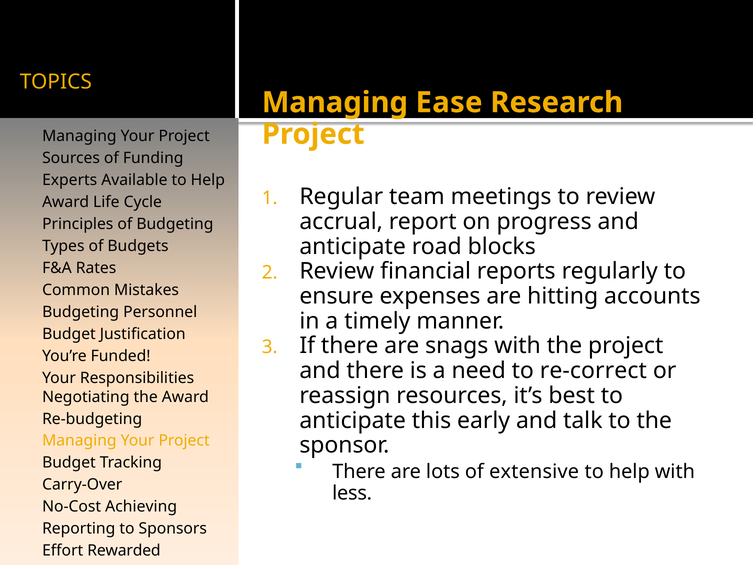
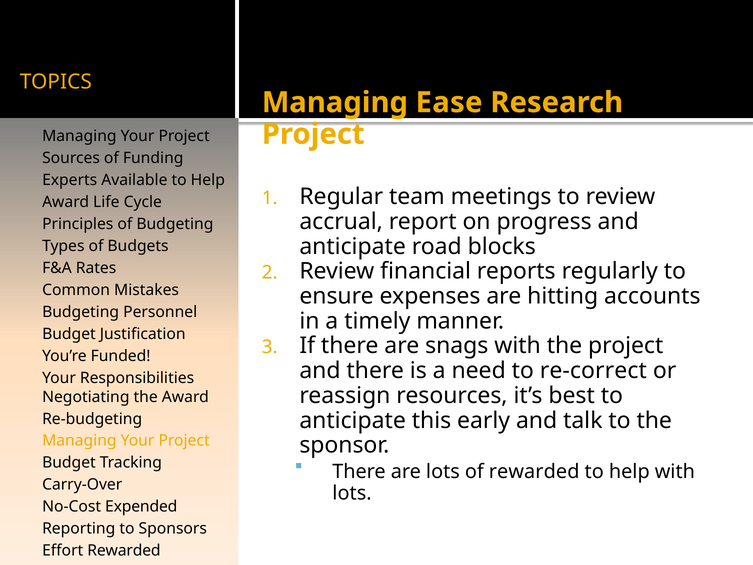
of extensive: extensive -> rewarded
less at (352, 493): less -> lots
Achieving: Achieving -> Expended
